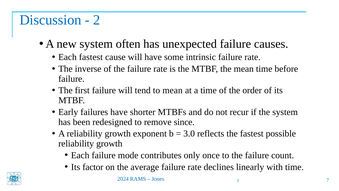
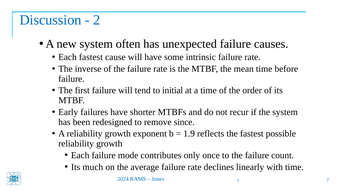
to mean: mean -> initial
3.0: 3.0 -> 1.9
factor: factor -> much
